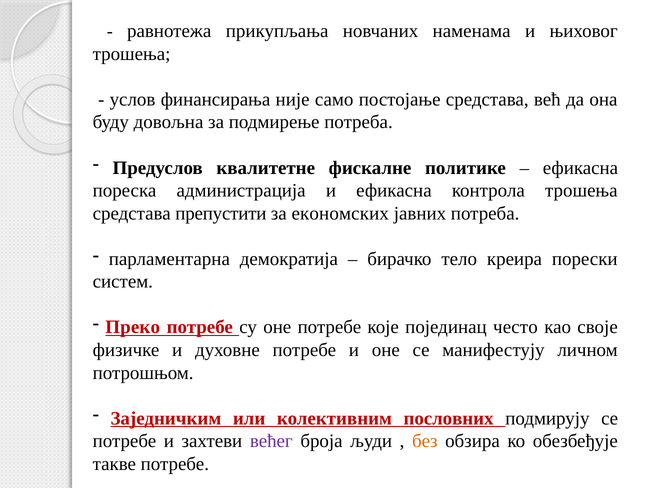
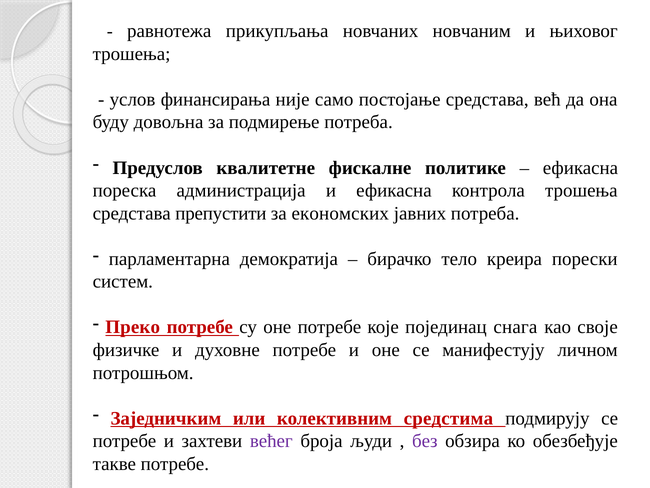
наменама: наменама -> новчаним
често: често -> снага
пословних: пословних -> средстима
без colour: orange -> purple
